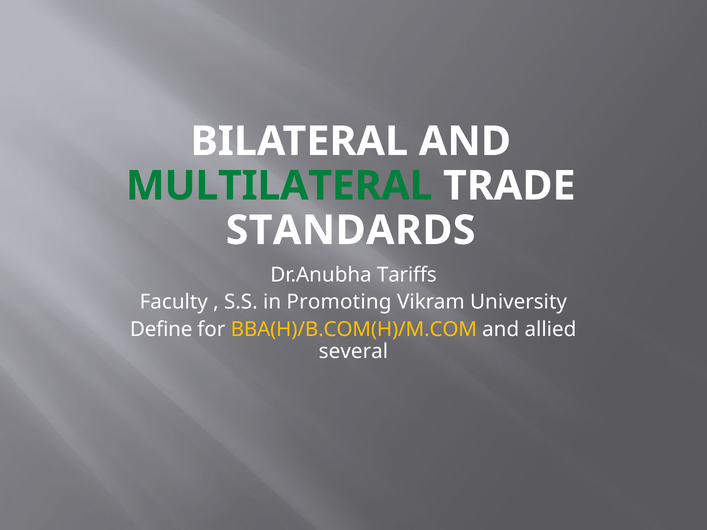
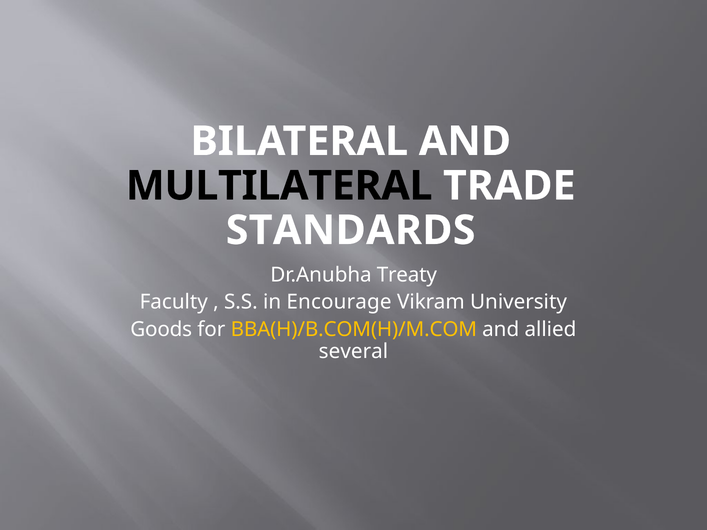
MULTILATERAL colour: green -> black
Tariffs: Tariffs -> Treaty
Promoting: Promoting -> Encourage
Define: Define -> Goods
